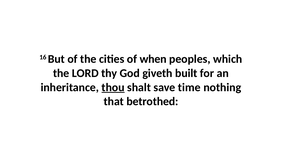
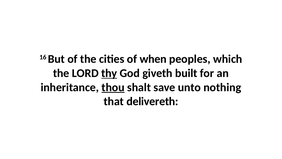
thy underline: none -> present
time: time -> unto
betrothed: betrothed -> delivereth
